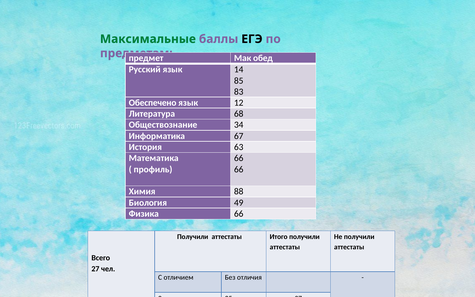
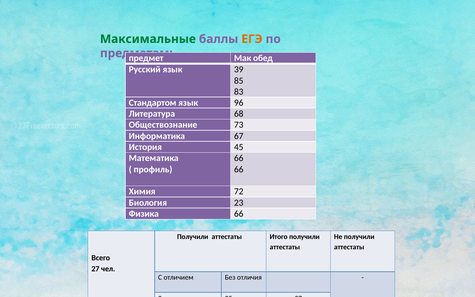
ЕГЭ colour: black -> orange
14: 14 -> 39
Обеспечено: Обеспечено -> Стандартом
12: 12 -> 96
34: 34 -> 73
63: 63 -> 45
88: 88 -> 72
49: 49 -> 23
